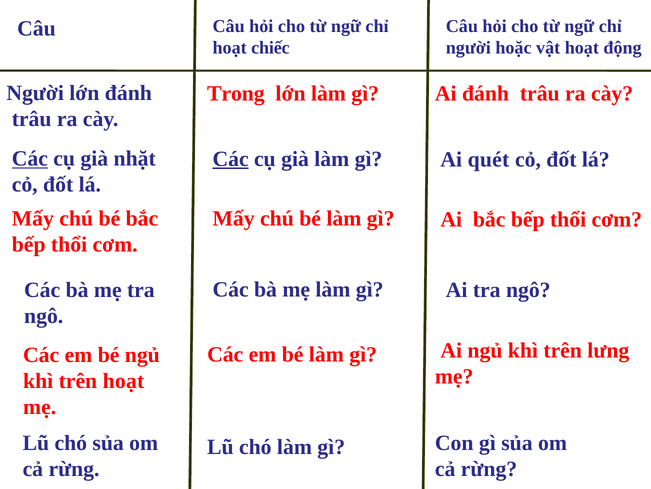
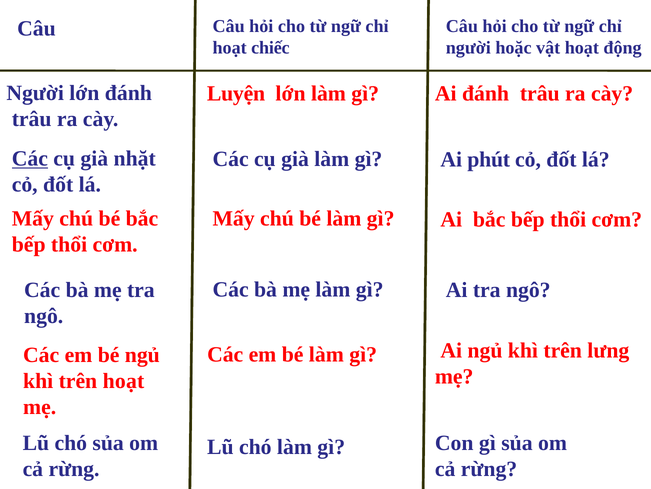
Trong: Trong -> Luyện
Các at (231, 159) underline: present -> none
quét: quét -> phút
